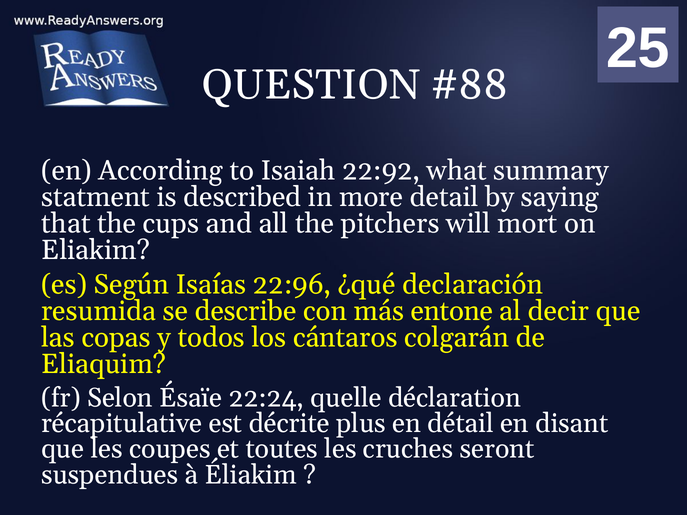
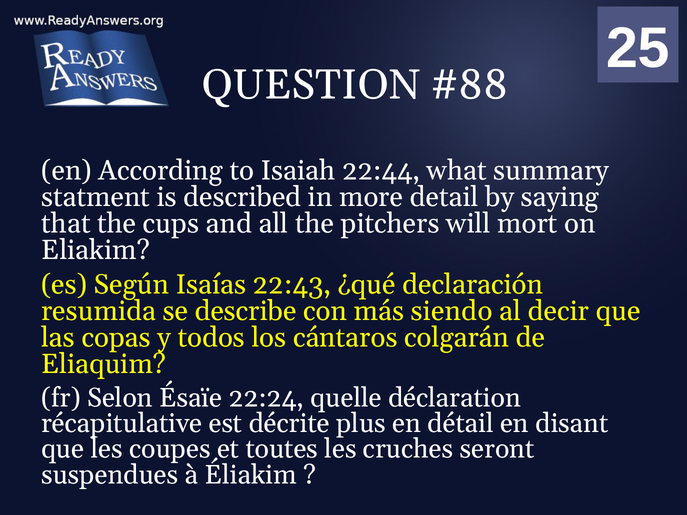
22:92: 22:92 -> 22:44
22:96: 22:96 -> 22:43
entone: entone -> siendo
